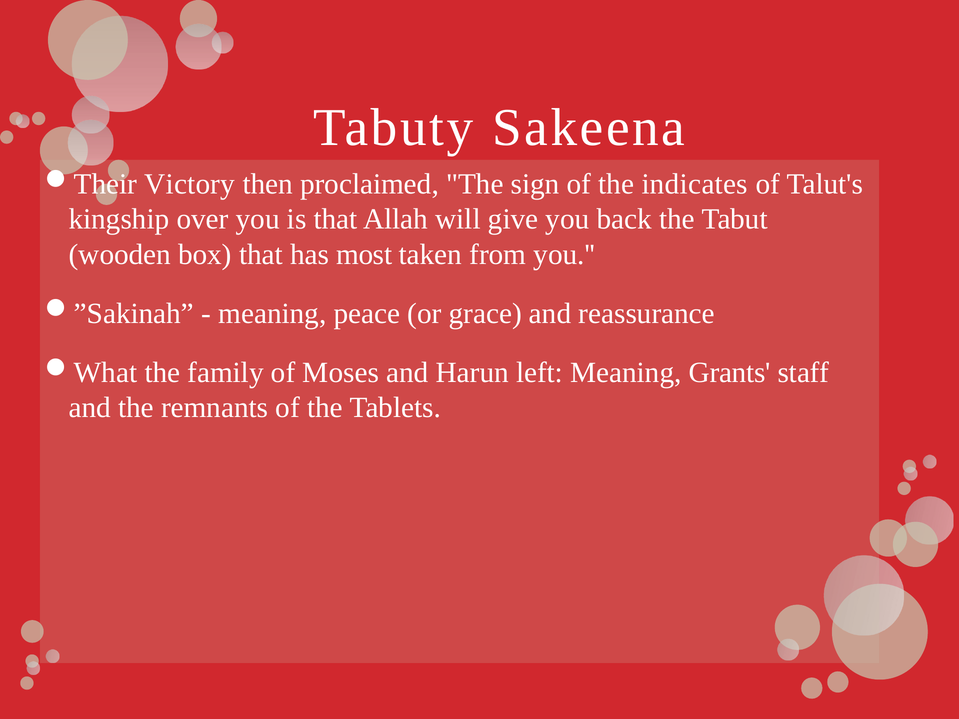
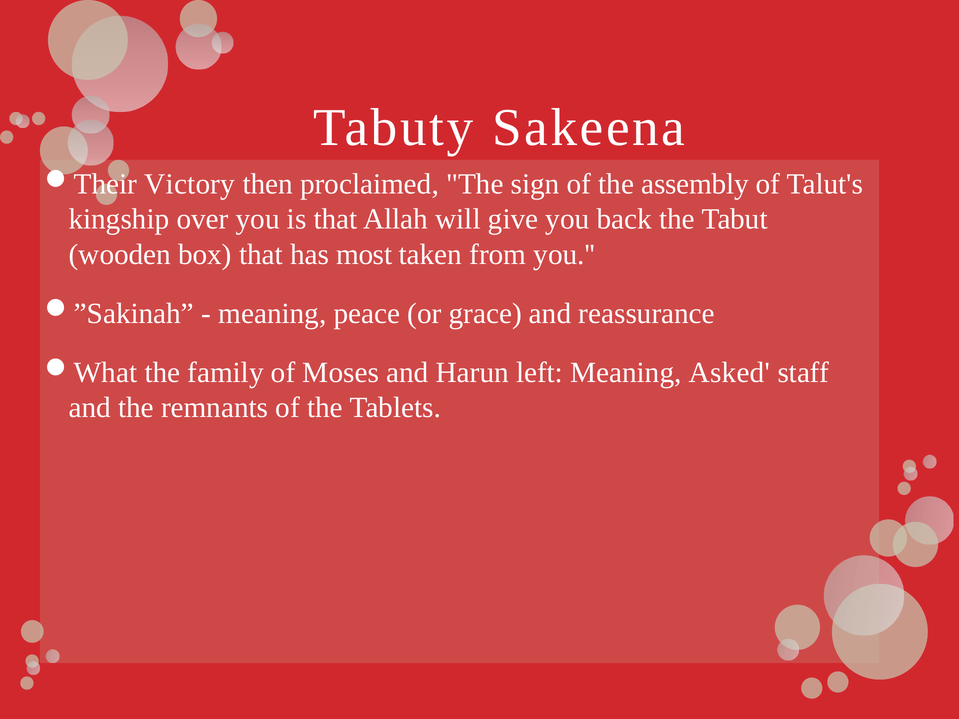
indicates: indicates -> assembly
Grants: Grants -> Asked
